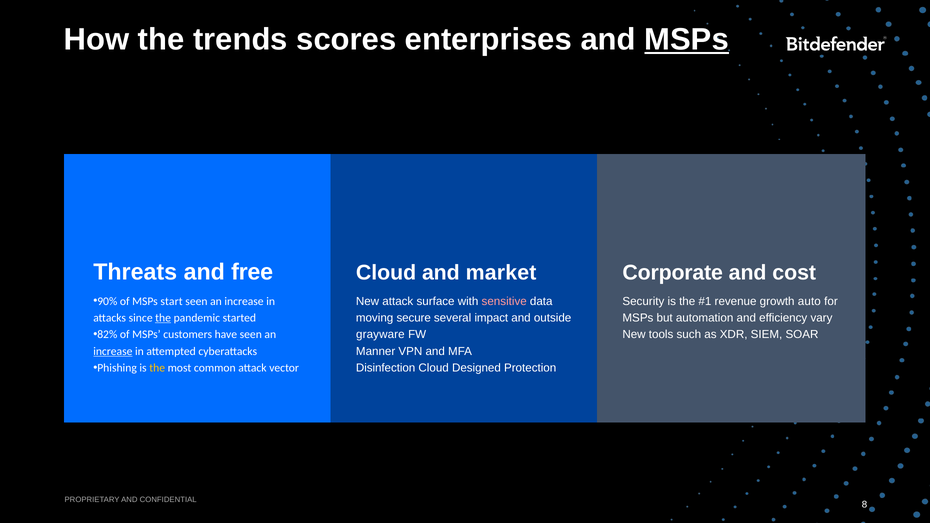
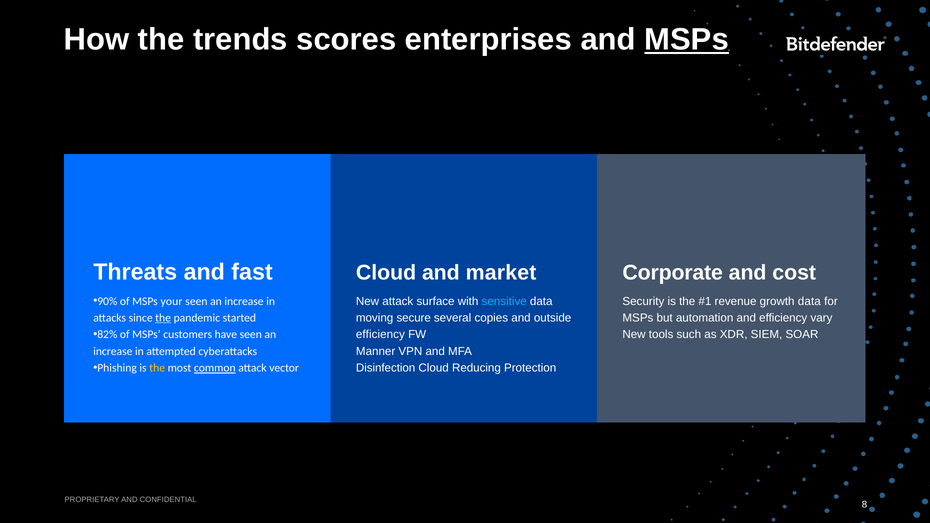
free: free -> fast
start: start -> your
sensitive colour: pink -> light blue
growth auto: auto -> data
impact: impact -> copies
grayware at (380, 335): grayware -> efficiency
increase at (113, 351) underline: present -> none
common underline: none -> present
Designed: Designed -> Reducing
